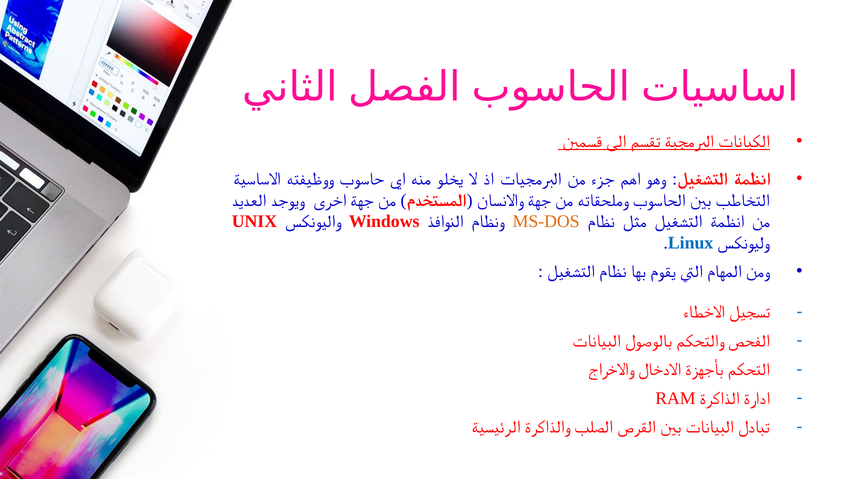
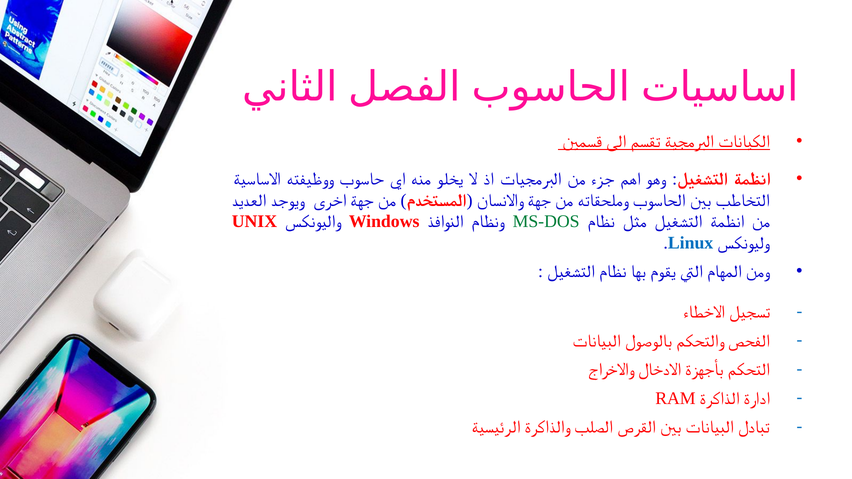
MS-DOS colour: orange -> green
